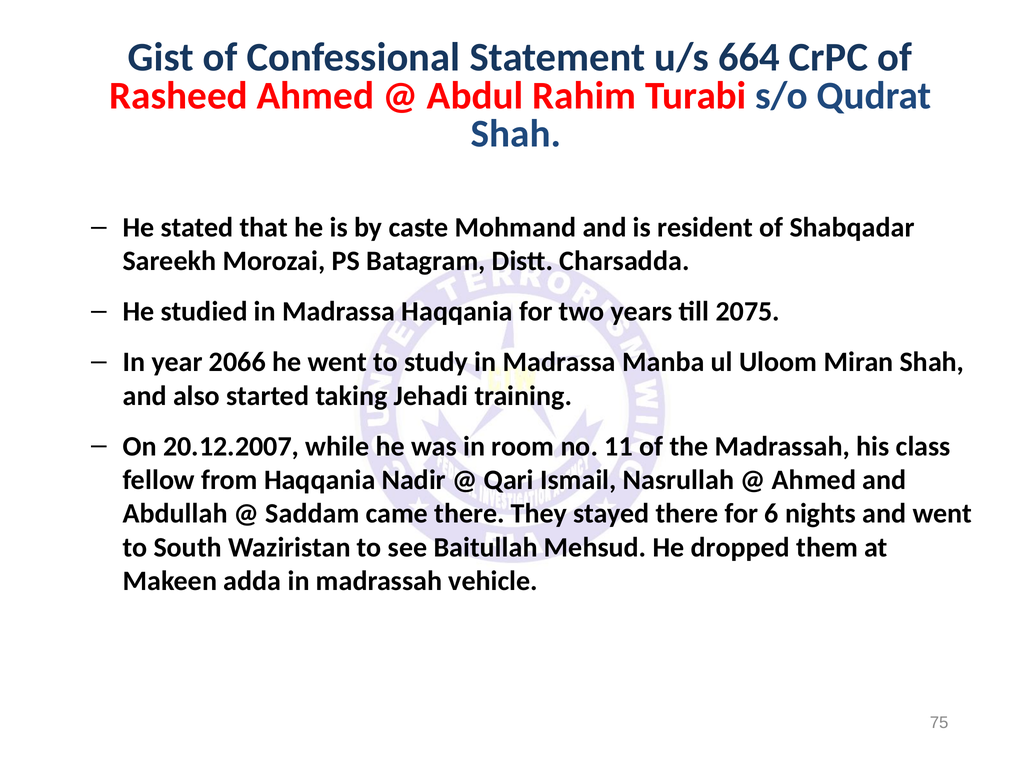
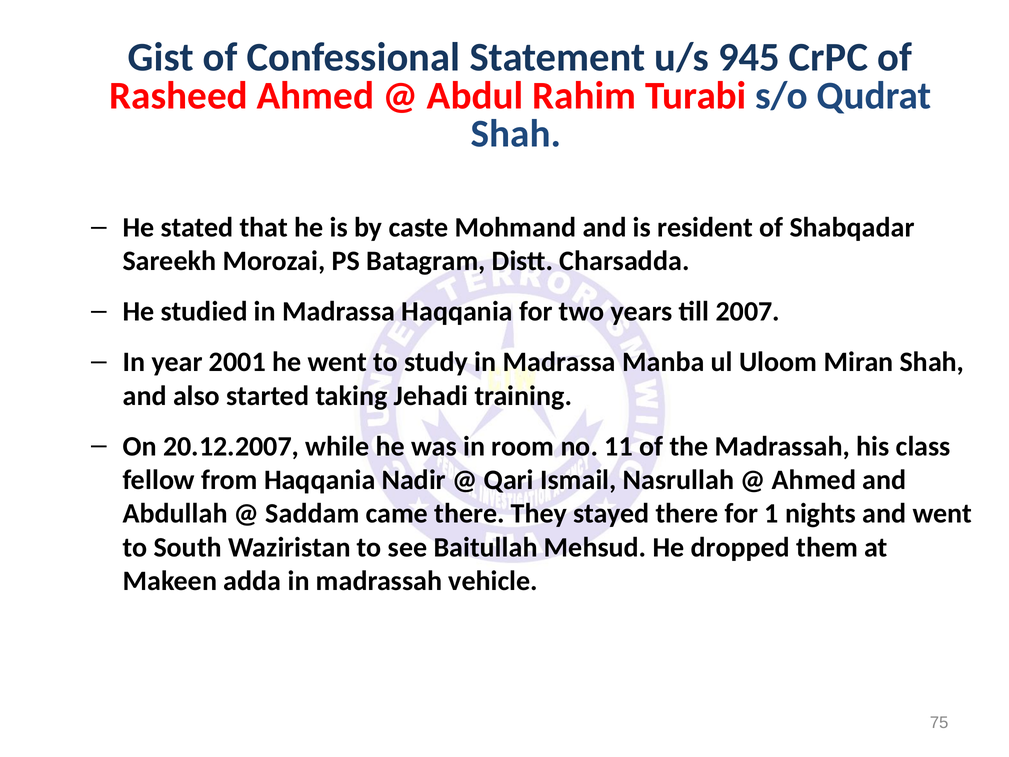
664: 664 -> 945
2075: 2075 -> 2007
2066: 2066 -> 2001
6: 6 -> 1
